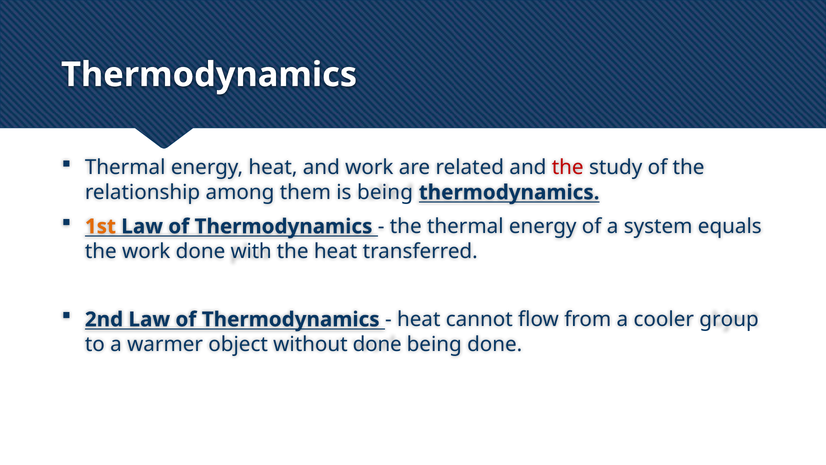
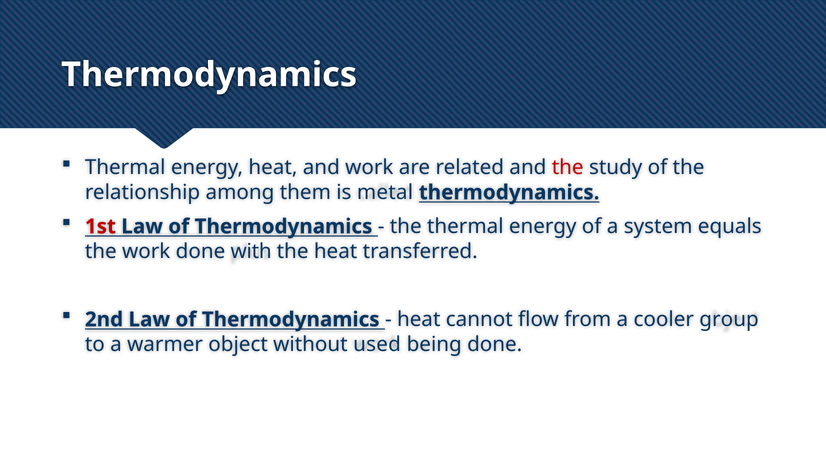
is being: being -> metal
1st colour: orange -> red
without done: done -> used
